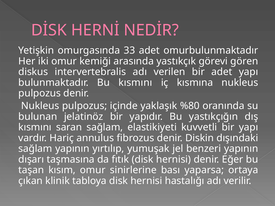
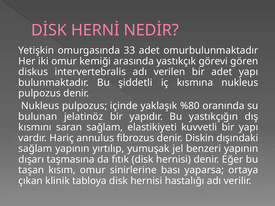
Bu kısmını: kısmını -> şiddetli
